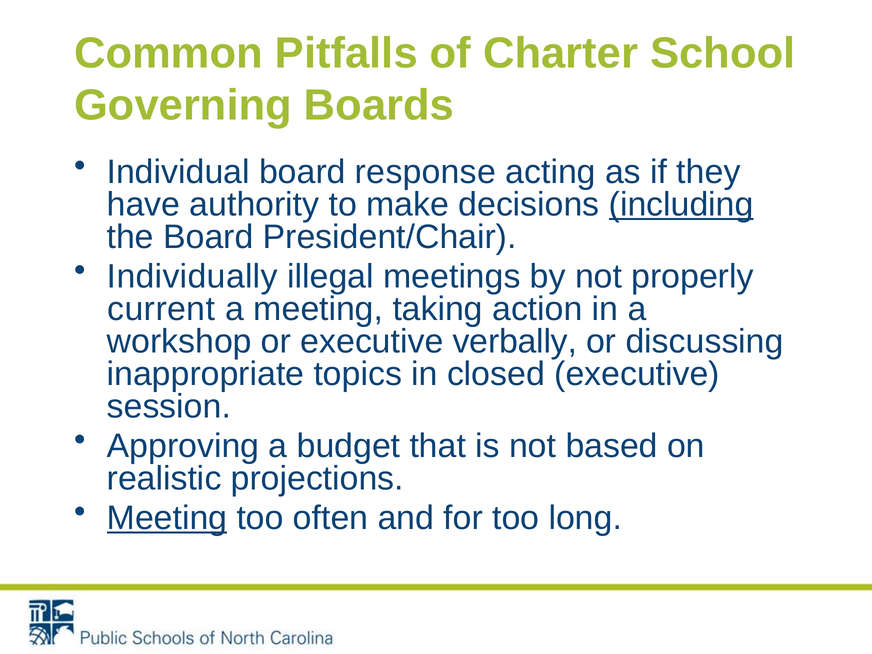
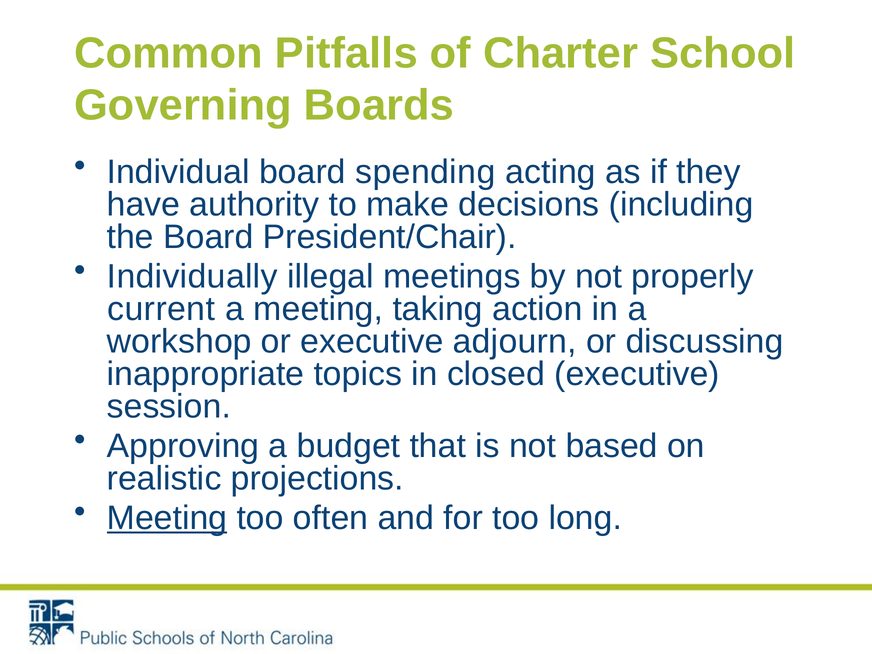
response: response -> spending
including underline: present -> none
verbally: verbally -> adjourn
